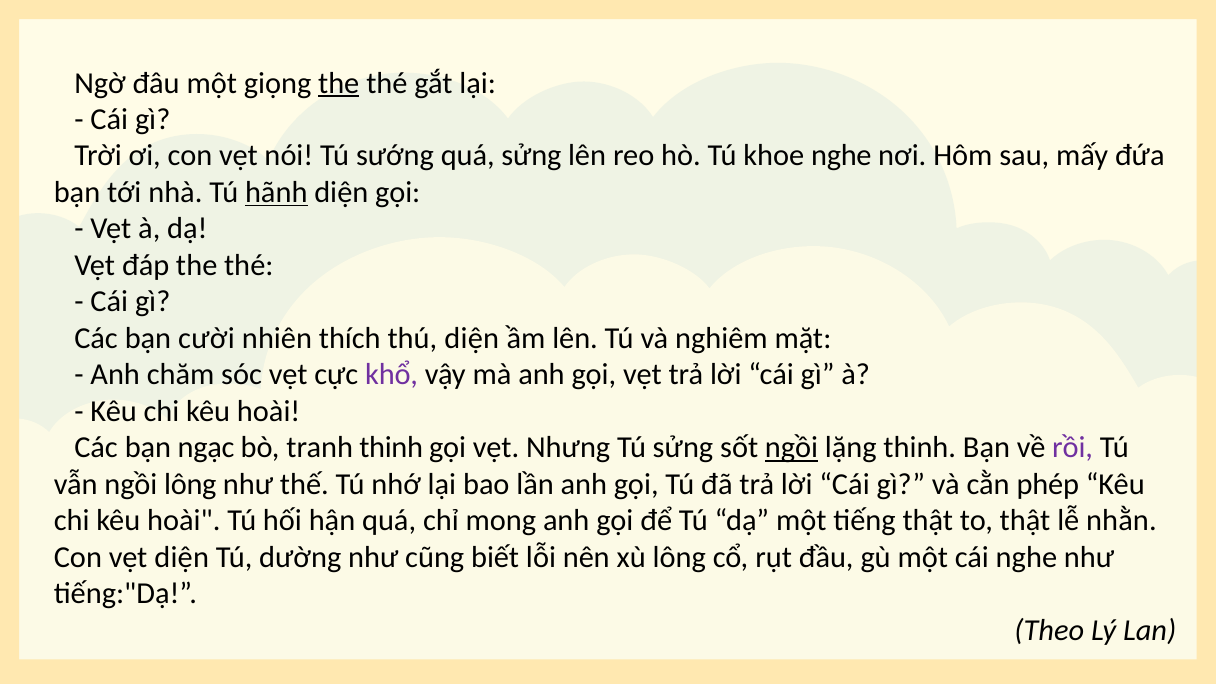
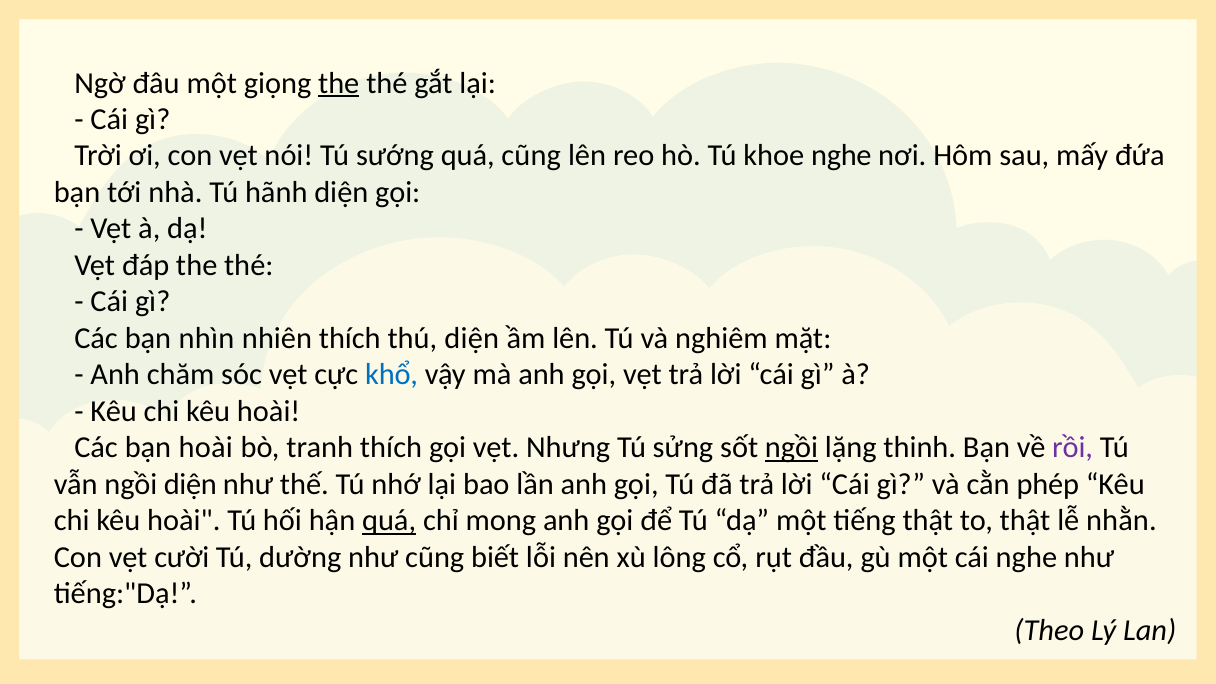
quá sửng: sửng -> cũng
hãnh underline: present -> none
cười: cười -> nhìn
khổ colour: purple -> blue
bạn ngạc: ngạc -> hoài
tranh thinh: thinh -> thích
ngồi lông: lông -> diện
quá at (389, 521) underline: none -> present
vẹt diện: diện -> cười
